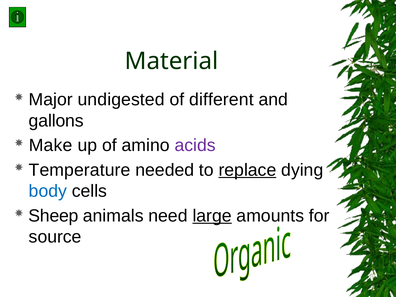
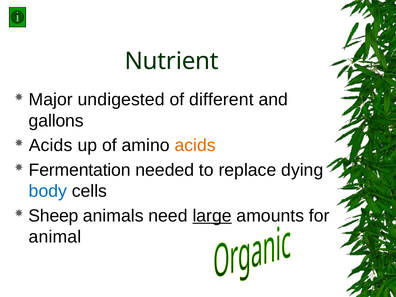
Material: Material -> Nutrient
Make at (51, 145): Make -> Acids
acids at (195, 145) colour: purple -> orange
Temperature: Temperature -> Fermentation
replace underline: present -> none
source: source -> animal
